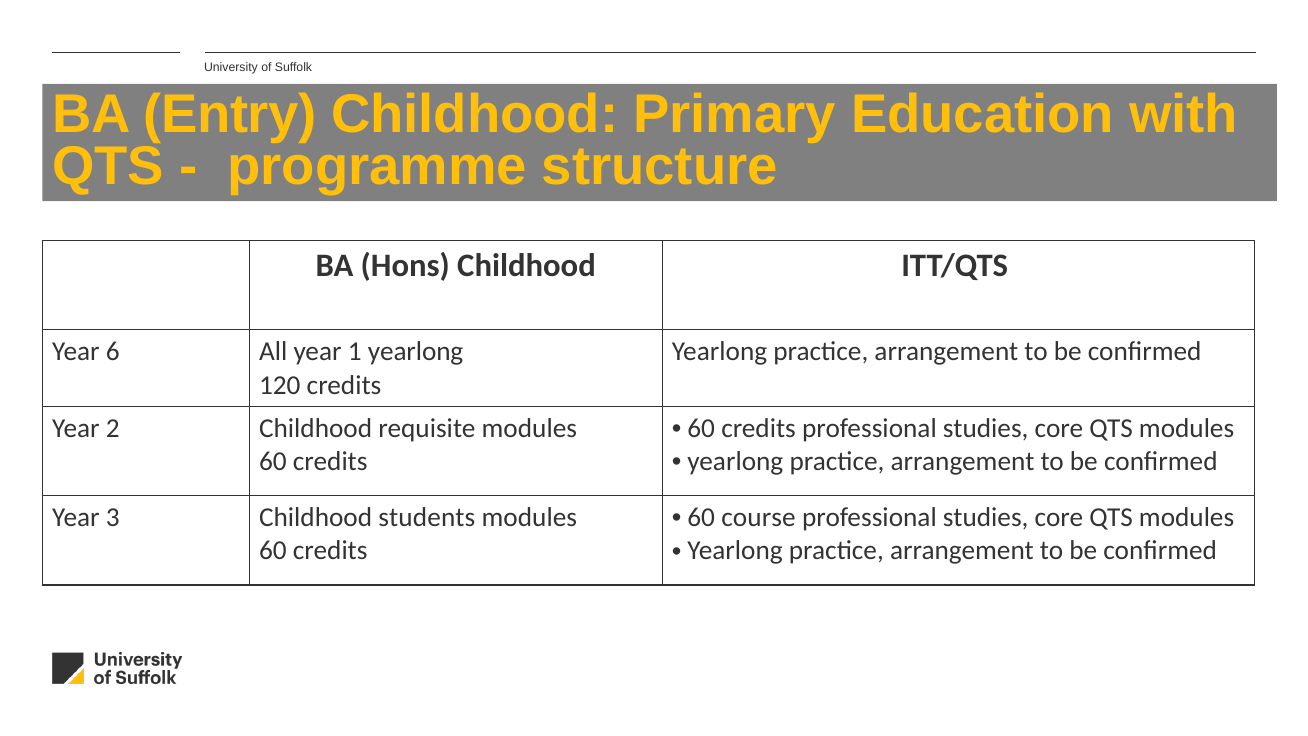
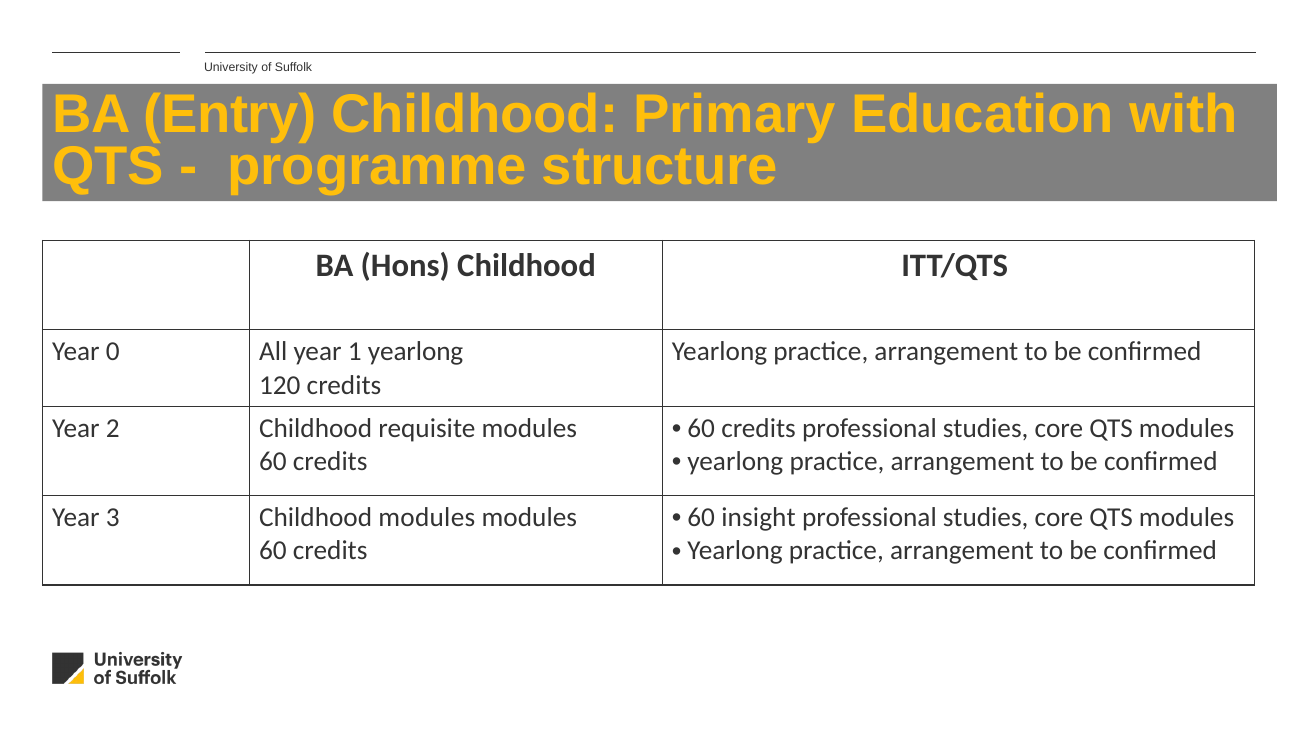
6: 6 -> 0
course: course -> insight
Childhood students: students -> modules
